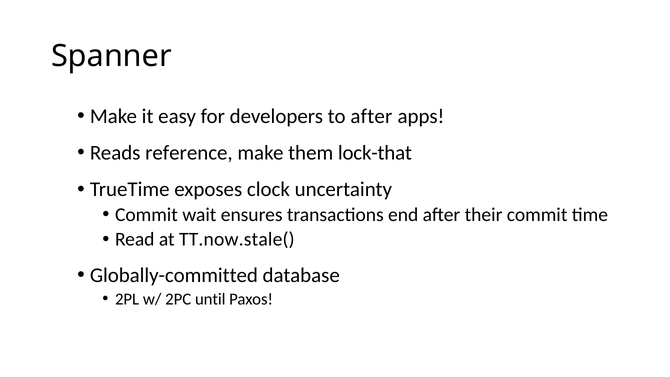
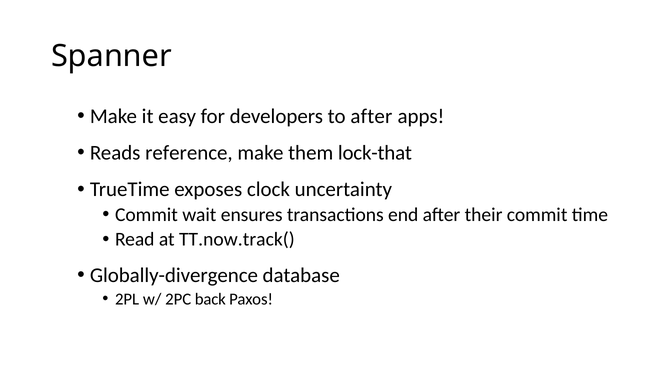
TT.now.stale(: TT.now.stale( -> TT.now.track(
Globally-committed: Globally-committed -> Globally-divergence
until: until -> back
